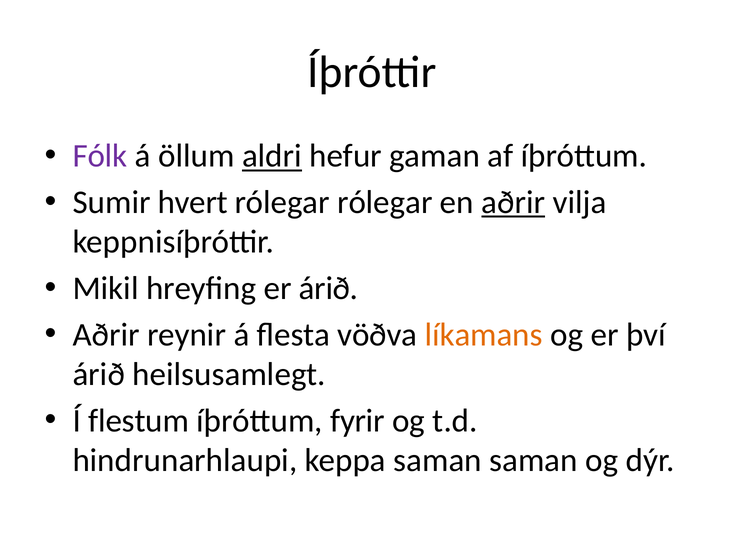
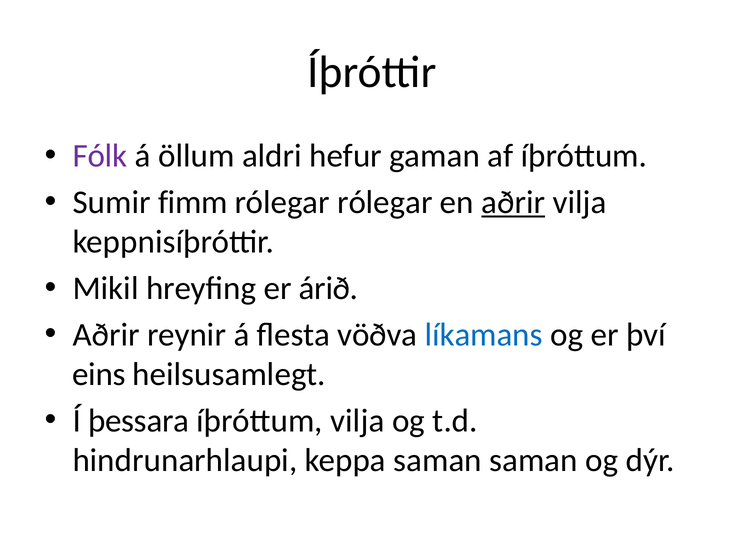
aldri underline: present -> none
hvert: hvert -> fimm
líkamans colour: orange -> blue
árið at (99, 374): árið -> eins
flestum: flestum -> þessara
íþróttum fyrir: fyrir -> vilja
